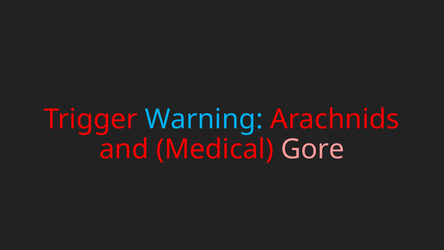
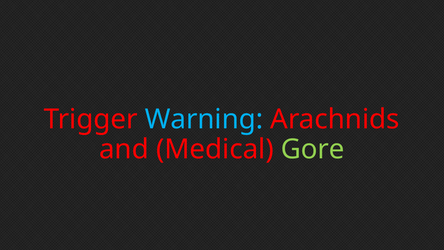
Gore colour: pink -> light green
